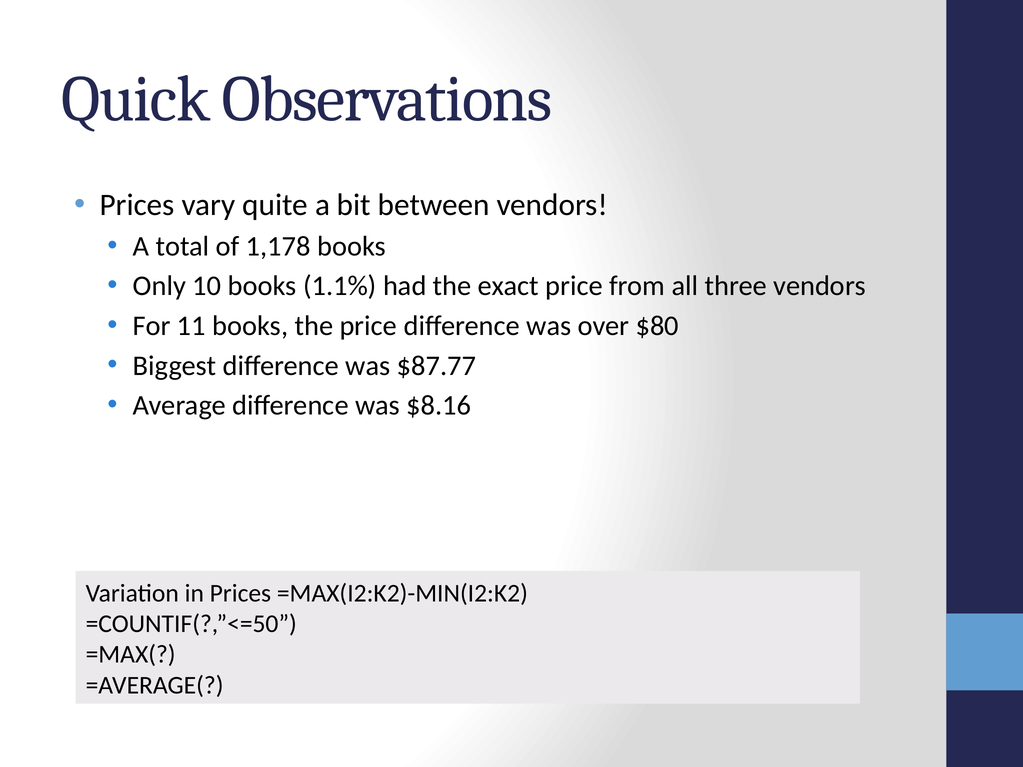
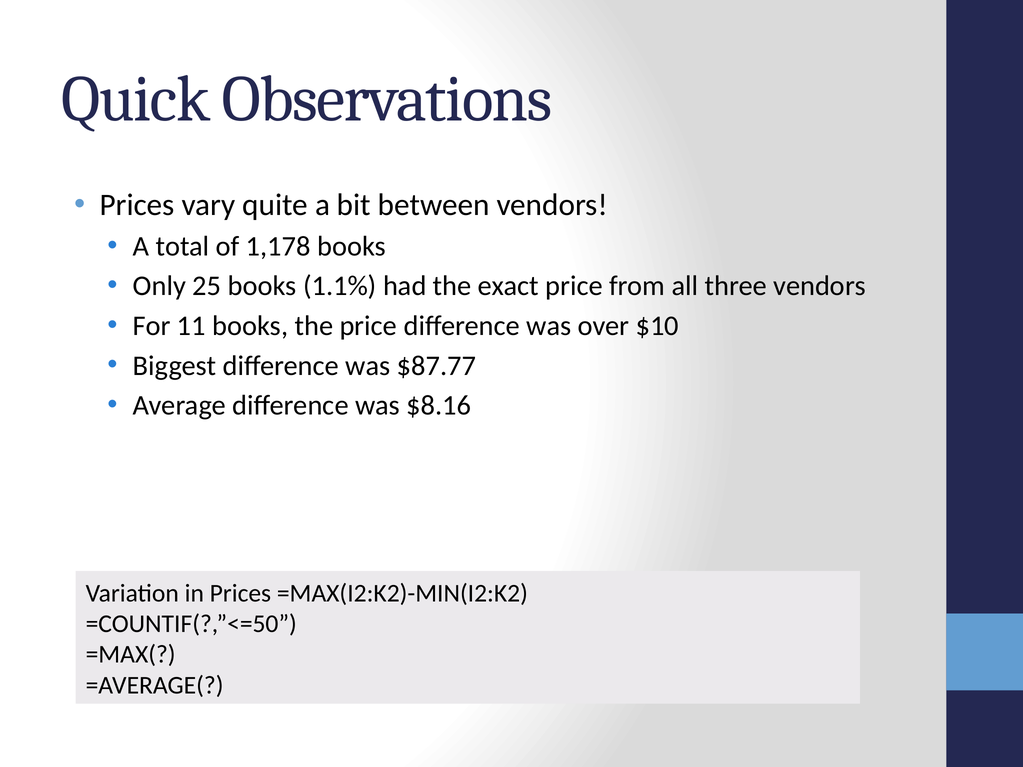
10: 10 -> 25
$80: $80 -> $10
